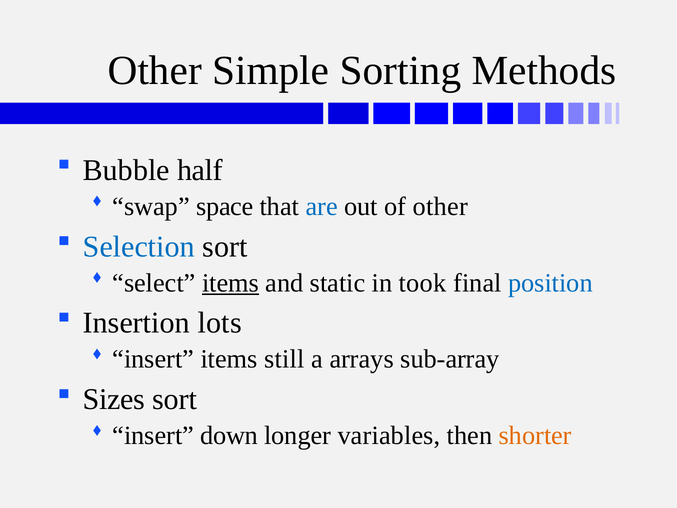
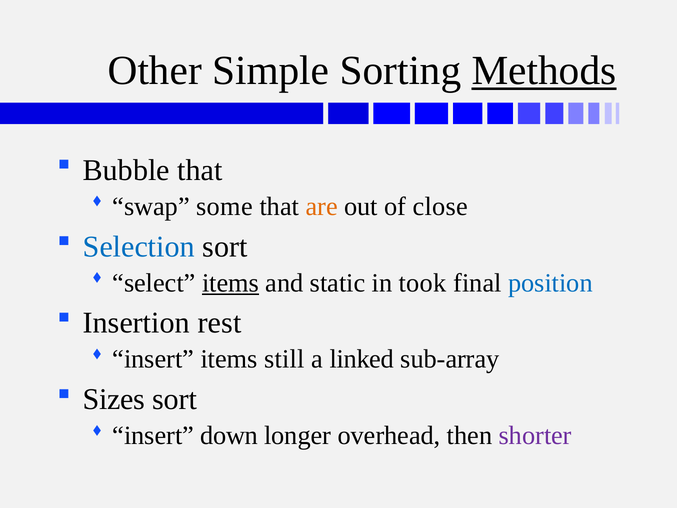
Methods underline: none -> present
Bubble half: half -> that
space: space -> some
are colour: blue -> orange
of other: other -> close
lots: lots -> rest
arrays: arrays -> linked
variables: variables -> overhead
shorter colour: orange -> purple
